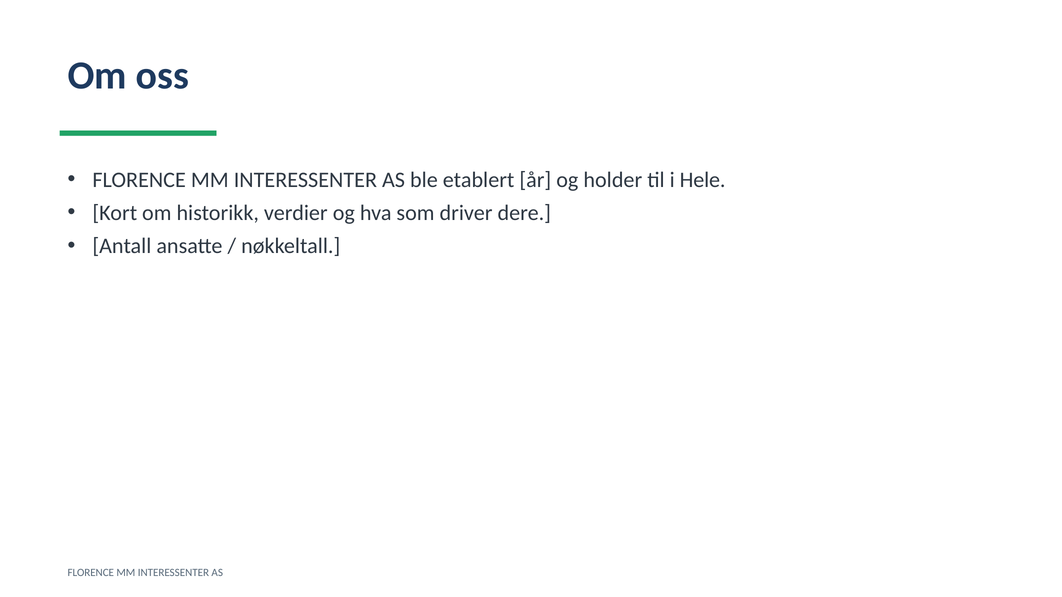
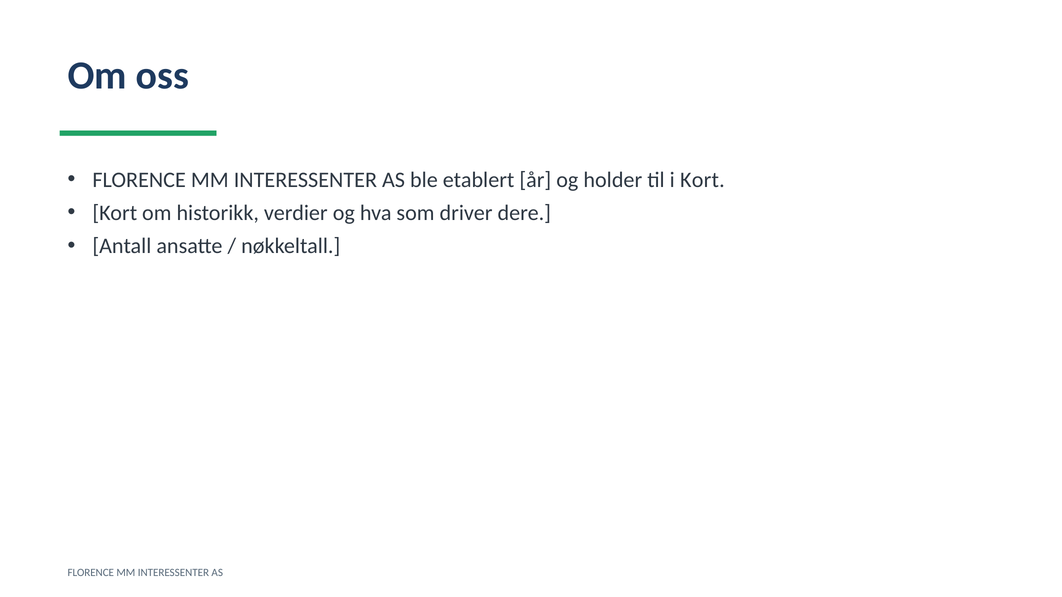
i Hele: Hele -> Kort
